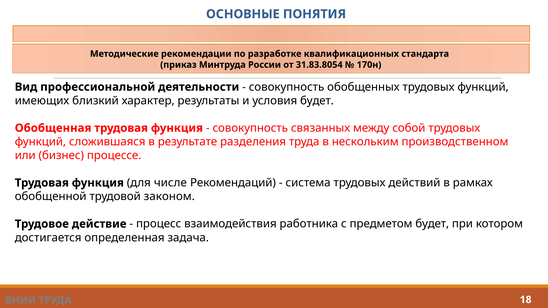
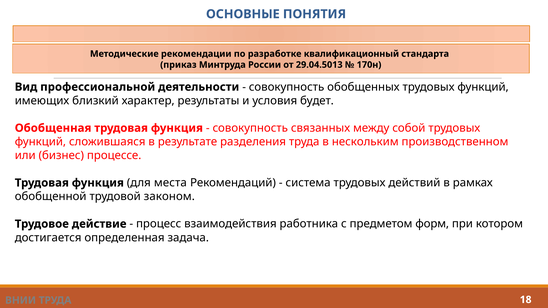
квалификационных: квалификационных -> квалификационный
31.83.8054: 31.83.8054 -> 29.04.5013
числе: числе -> места
предметом будет: будет -> форм
